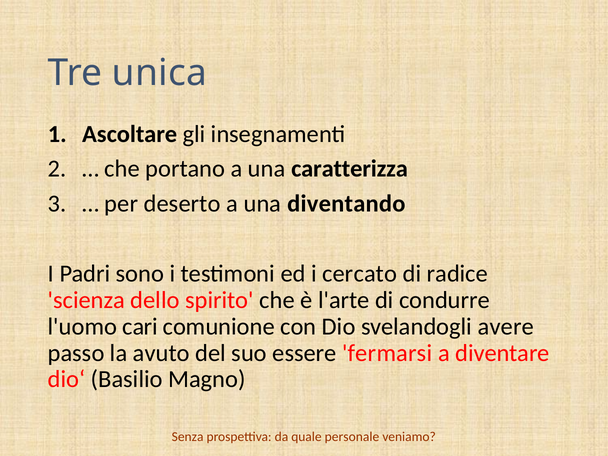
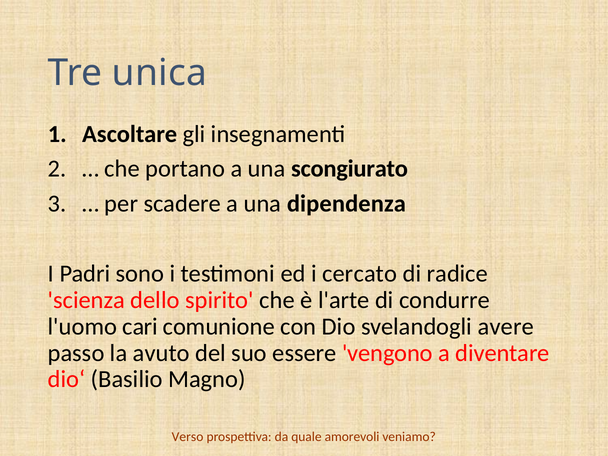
caratterizza: caratterizza -> scongiurato
deserto: deserto -> scadere
diventando: diventando -> dipendenza
fermarsi: fermarsi -> vengono
Senza: Senza -> Verso
personale: personale -> amorevoli
